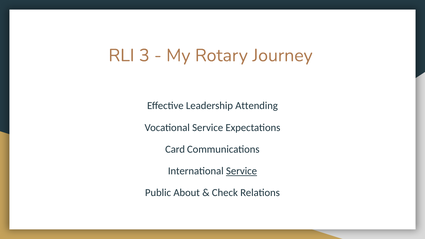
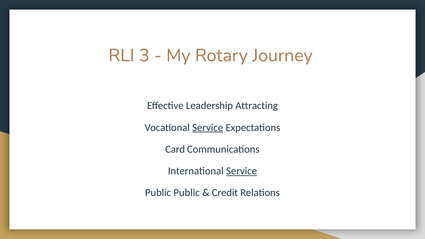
Attending: Attending -> Attracting
Service at (208, 128) underline: none -> present
Public About: About -> Public
Check: Check -> Credit
